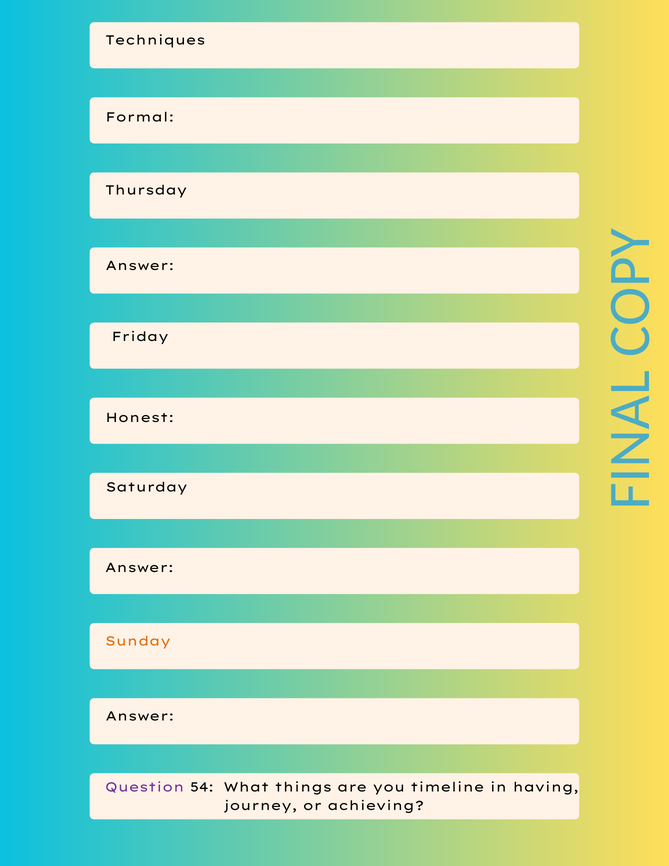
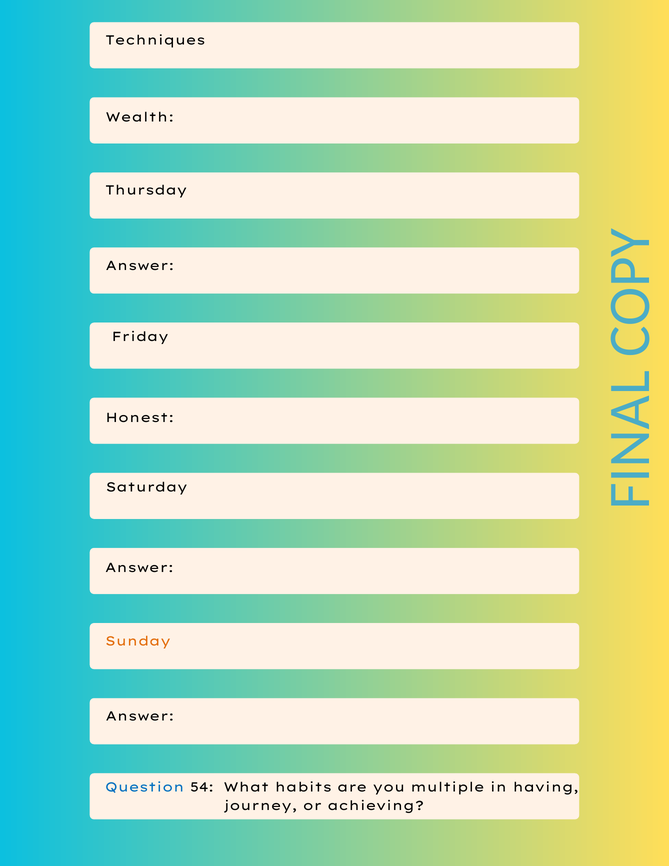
Formal: Formal -> Wealth
Question colour: purple -> blue
things: things -> habits
timeline: timeline -> multiple
